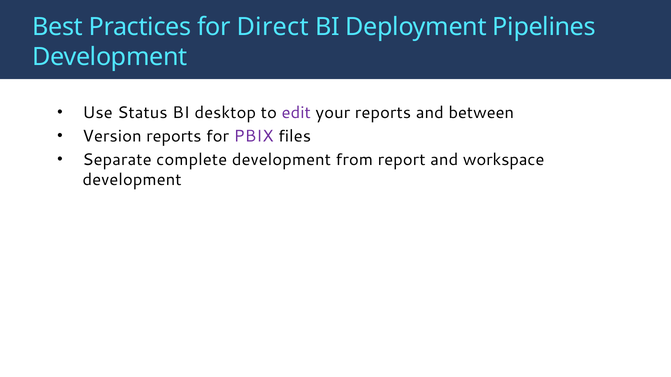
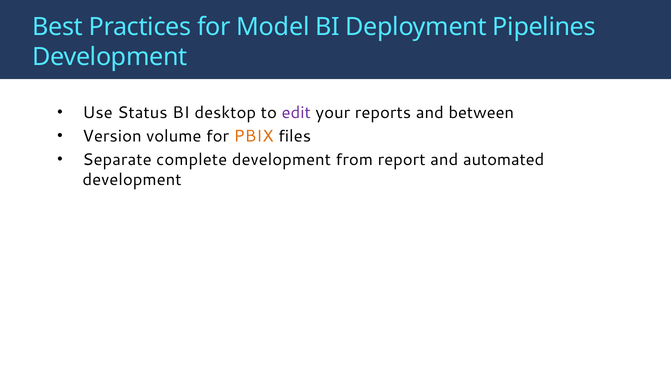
Direct: Direct -> Model
Version reports: reports -> volume
PBIX colour: purple -> orange
workspace: workspace -> automated
